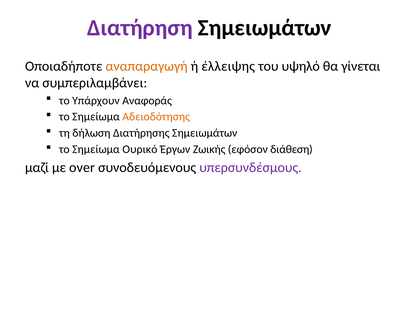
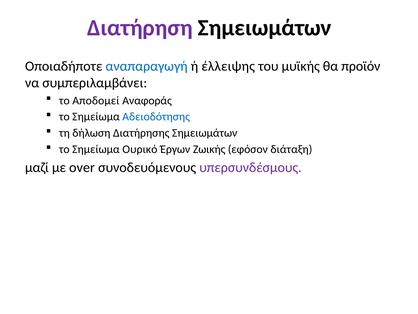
αναπαραγωγή colour: orange -> blue
υψηλό: υψηλό -> μυϊκής
γίνεται: γίνεται -> προϊόν
Υπάρχουν: Υπάρχουν -> Αποδομεί
Αδειοδότησης colour: orange -> blue
διάθεση: διάθεση -> διάταξη
